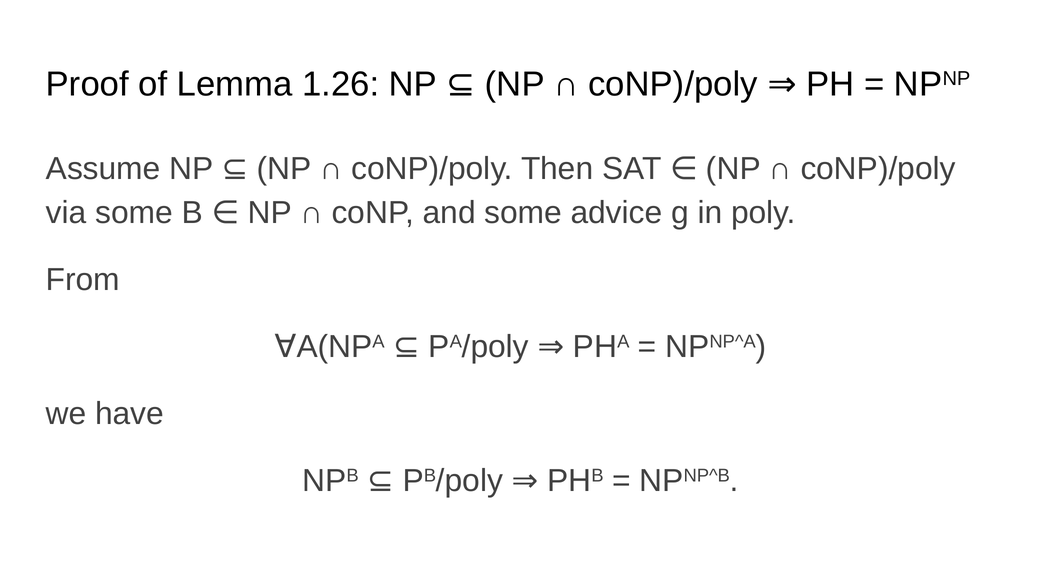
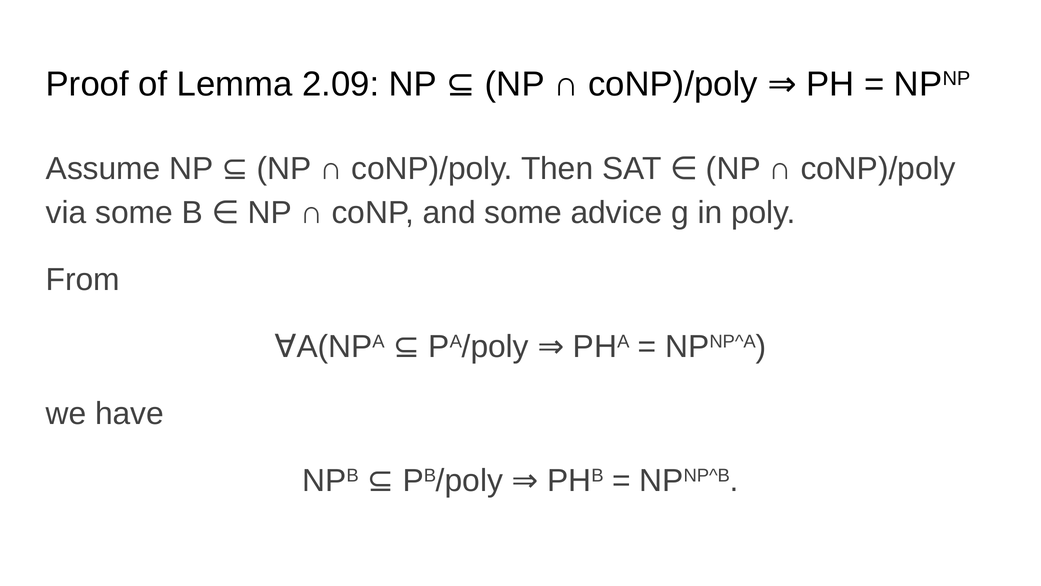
1.26: 1.26 -> 2.09
